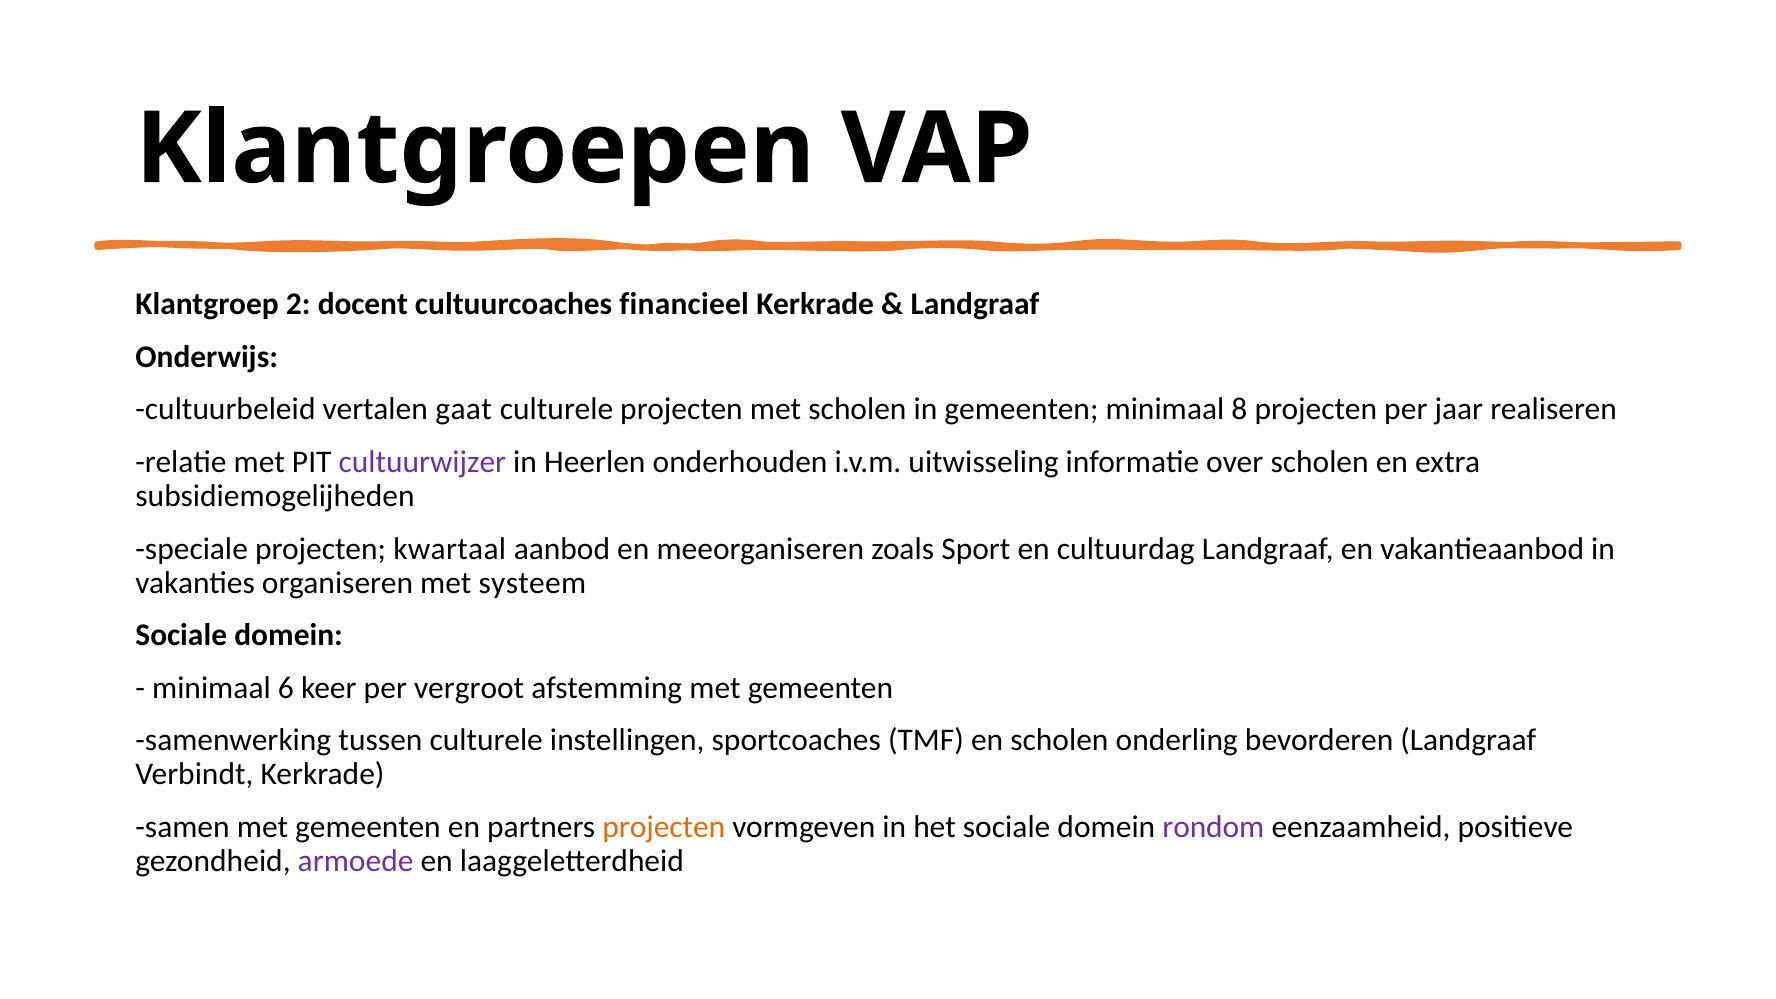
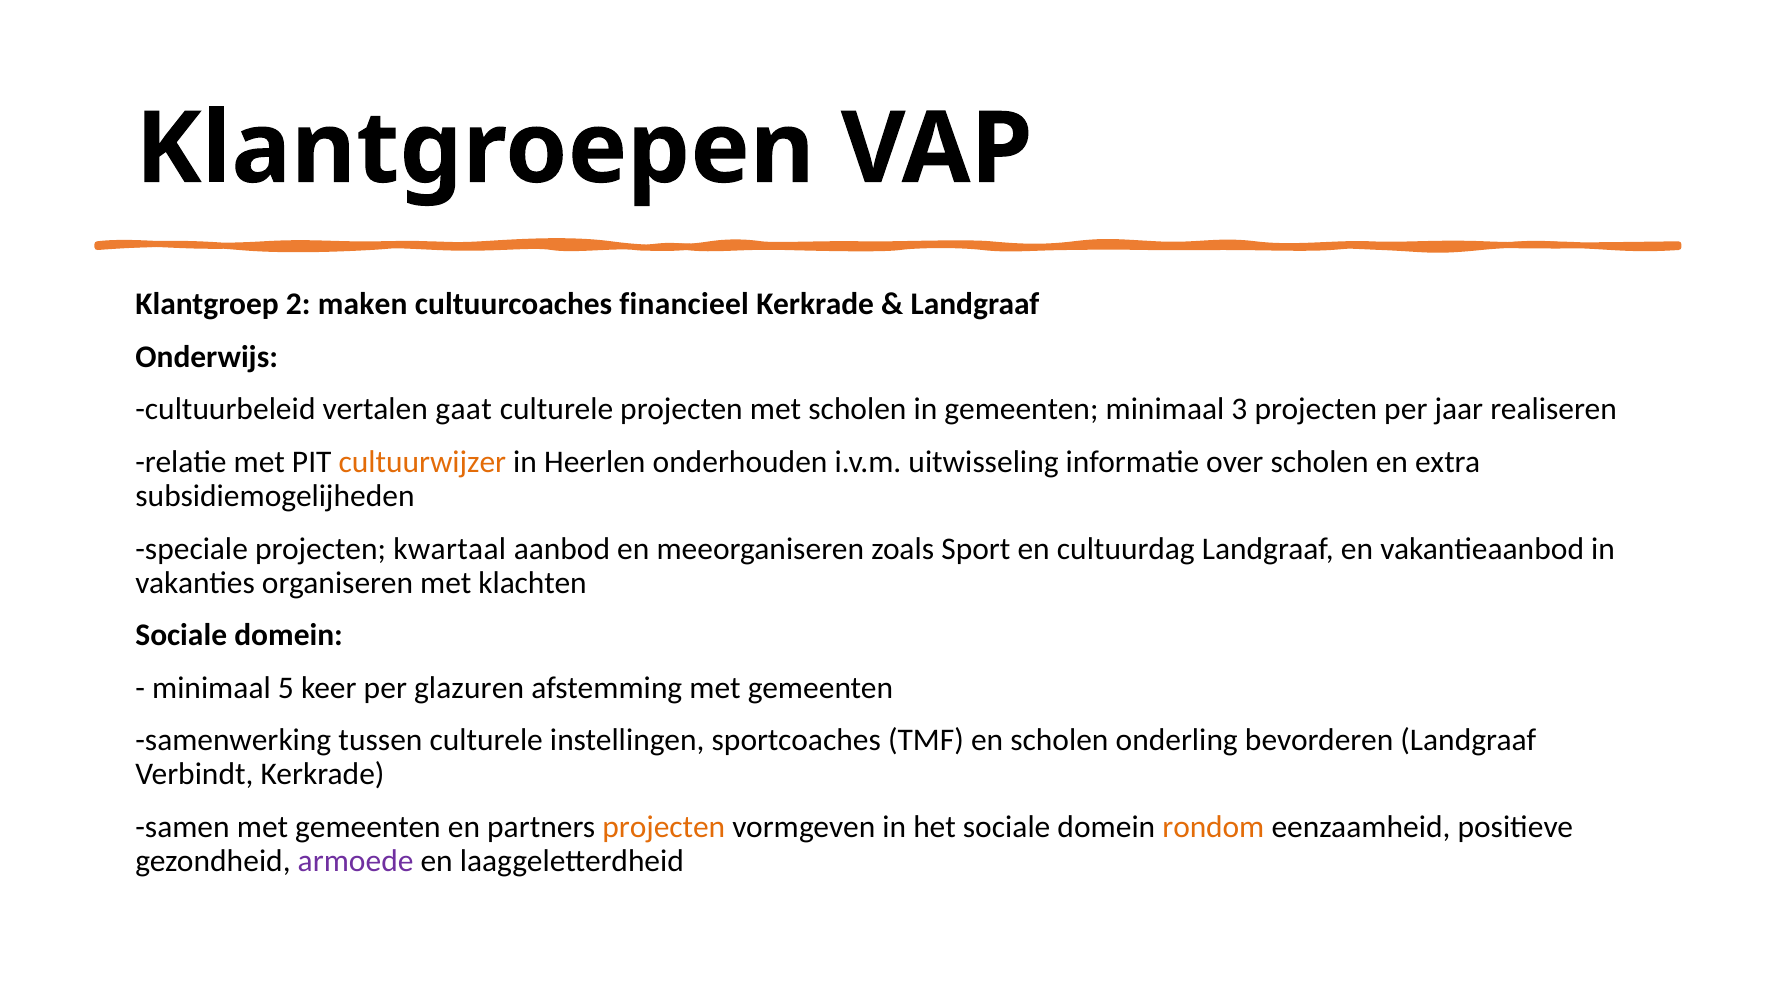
docent: docent -> maken
8: 8 -> 3
cultuurwijzer colour: purple -> orange
systeem: systeem -> klachten
6: 6 -> 5
vergroot: vergroot -> glazuren
rondom colour: purple -> orange
